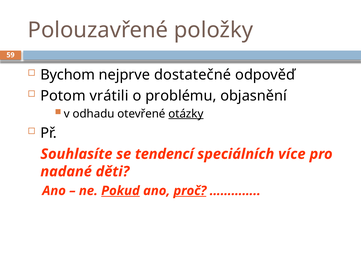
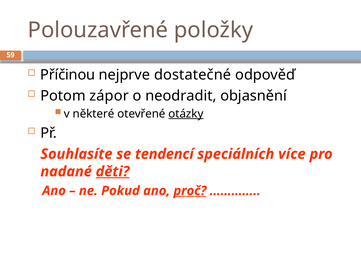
Bychom: Bychom -> Příčinou
vrátili: vrátili -> zápor
problému: problému -> neodradit
odhadu: odhadu -> některé
děti underline: none -> present
Pokud underline: present -> none
